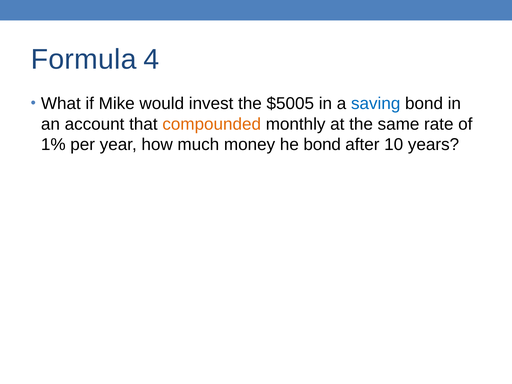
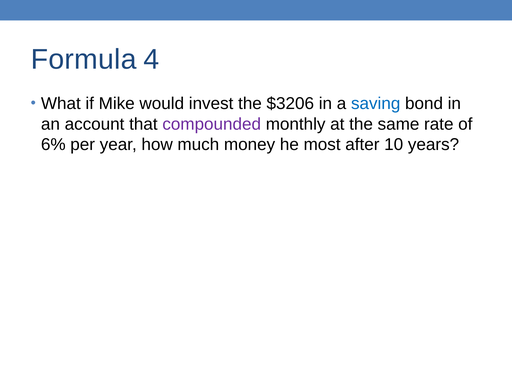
$5005: $5005 -> $3206
compounded colour: orange -> purple
1%: 1% -> 6%
he bond: bond -> most
